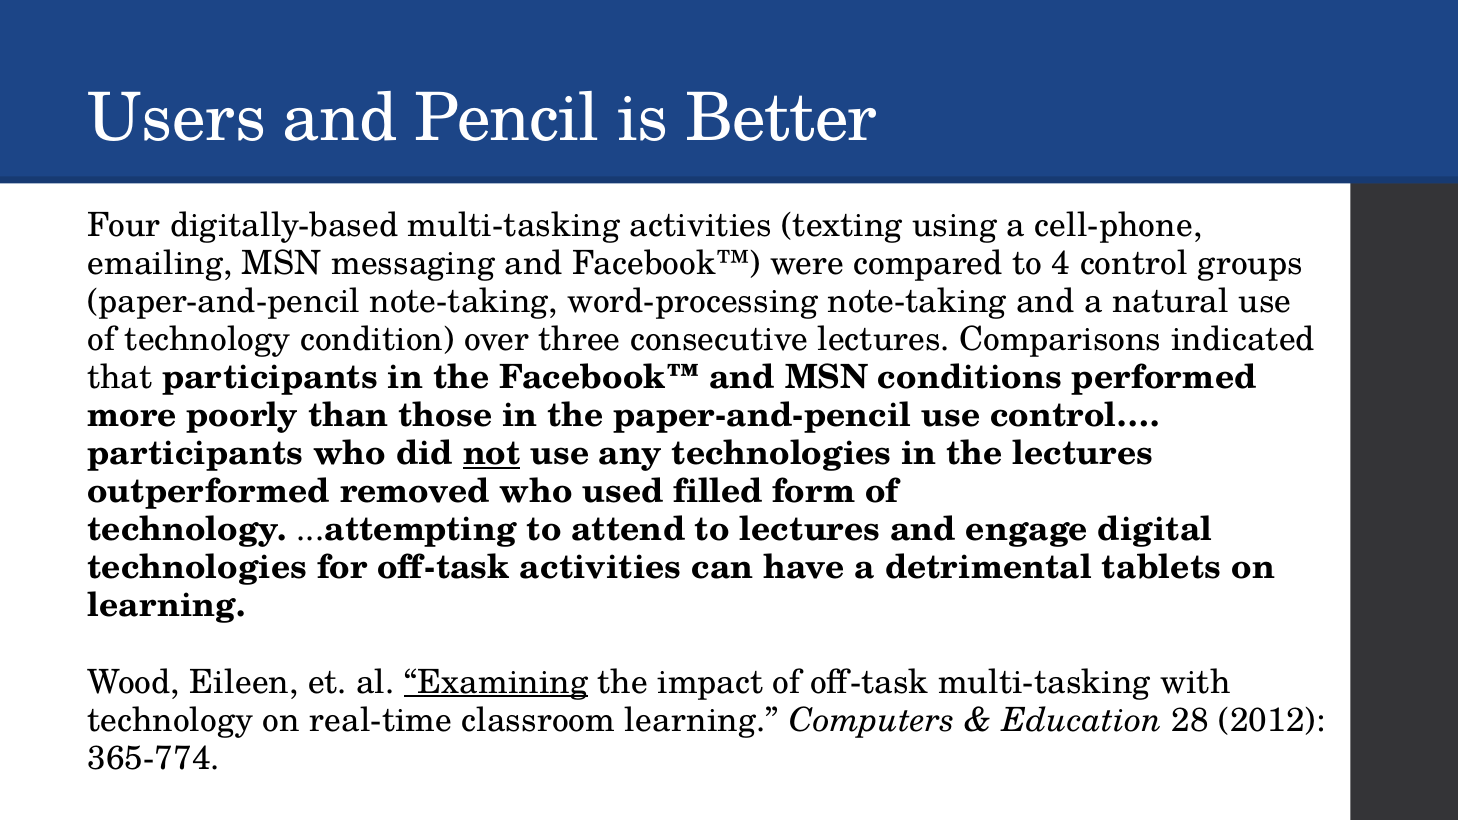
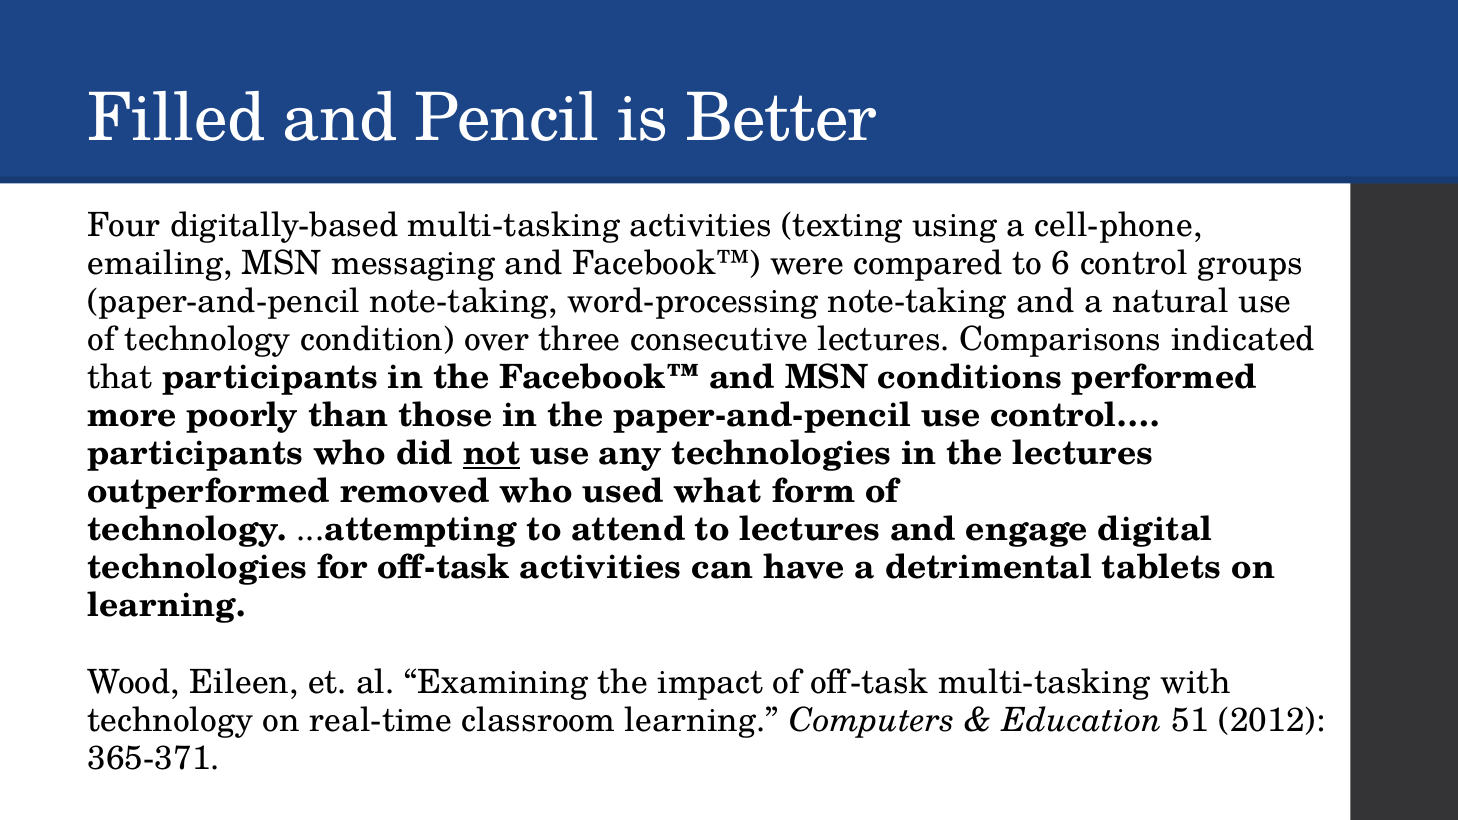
Users: Users -> Filled
4: 4 -> 6
filled: filled -> what
Examining underline: present -> none
28: 28 -> 51
365-774: 365-774 -> 365-371
